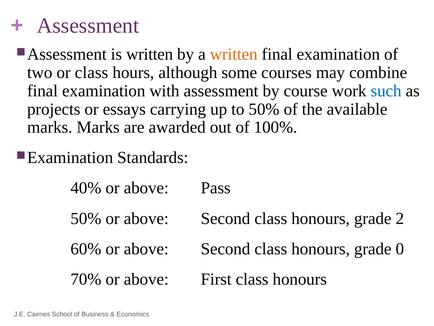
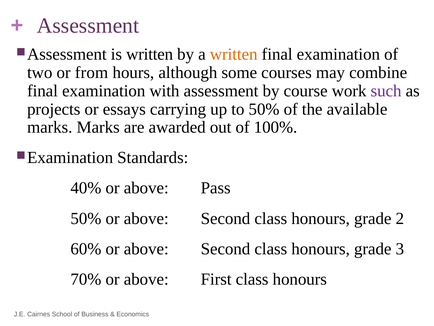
or class: class -> from
such colour: blue -> purple
0: 0 -> 3
